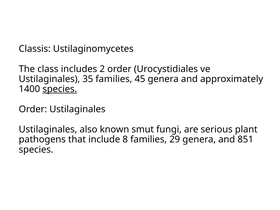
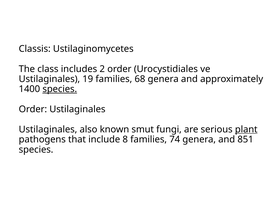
35: 35 -> 19
45: 45 -> 68
plant underline: none -> present
29: 29 -> 74
